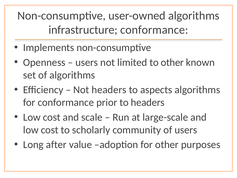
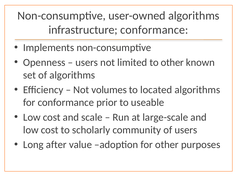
Not headers: headers -> volumes
aspects: aspects -> located
to headers: headers -> useable
